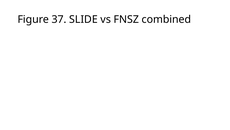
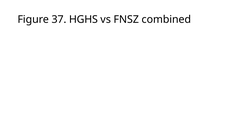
SLIDE: SLIDE -> HGHS
